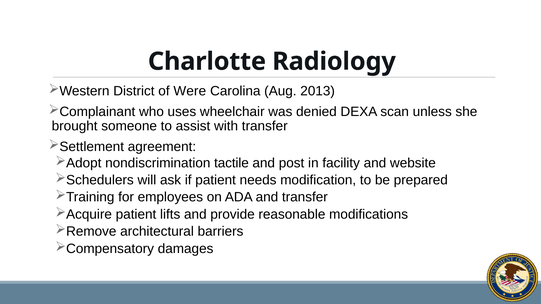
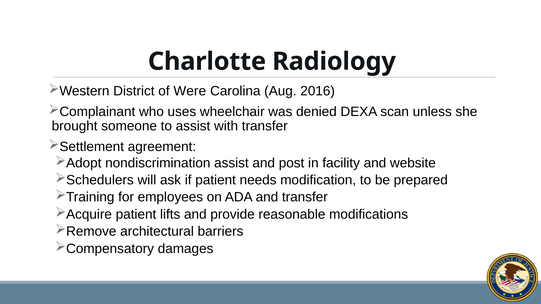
2013: 2013 -> 2016
nondiscrimination tactile: tactile -> assist
